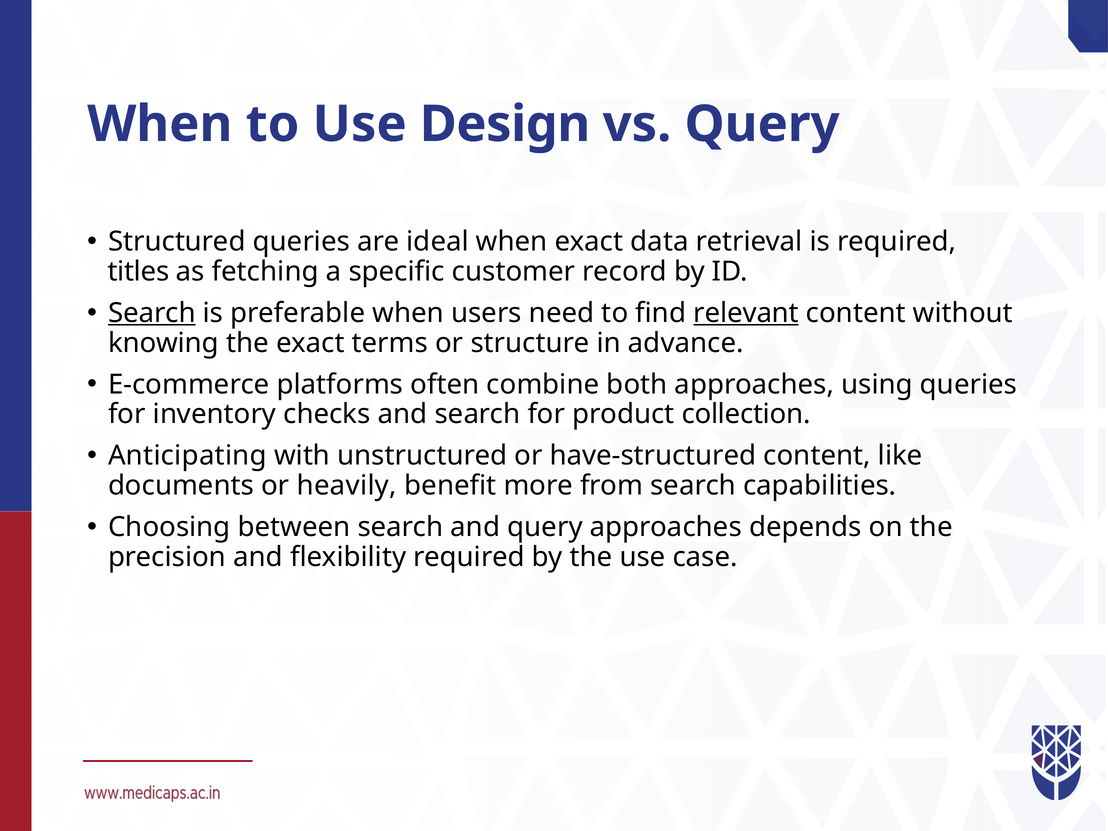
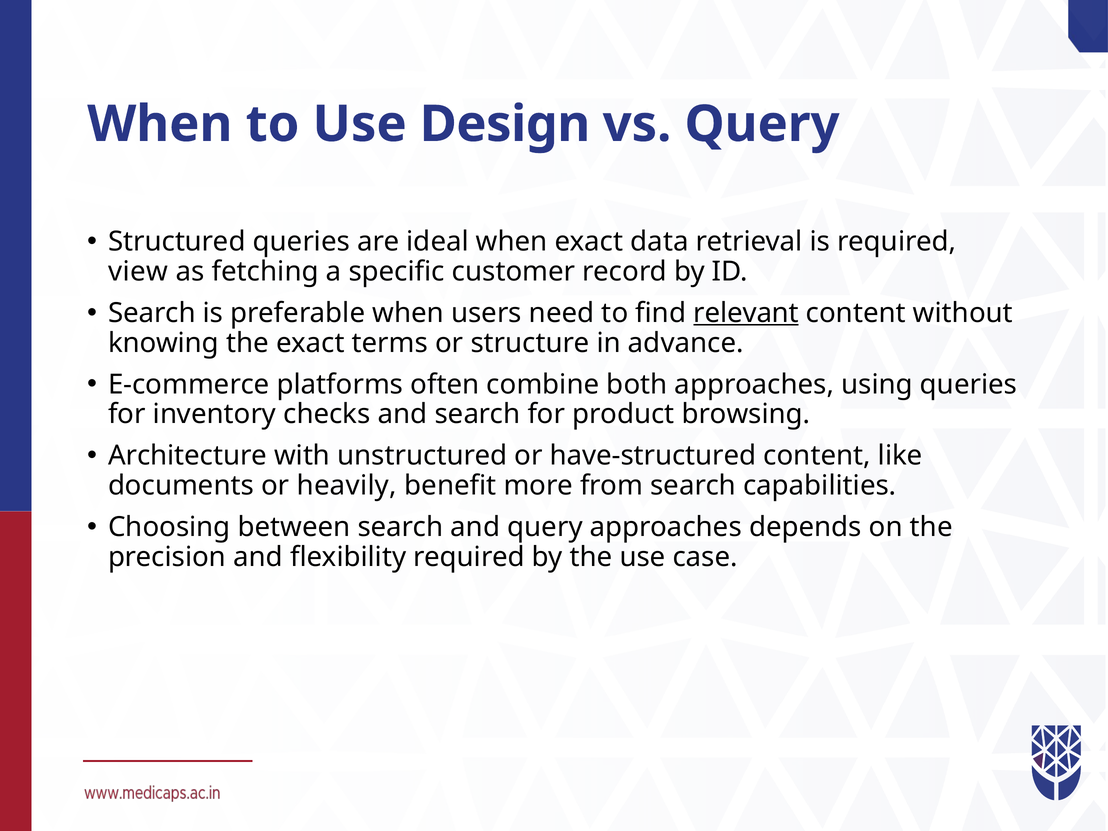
titles: titles -> view
Search at (152, 313) underline: present -> none
collection: collection -> browsing
Anticipating: Anticipating -> Architecture
